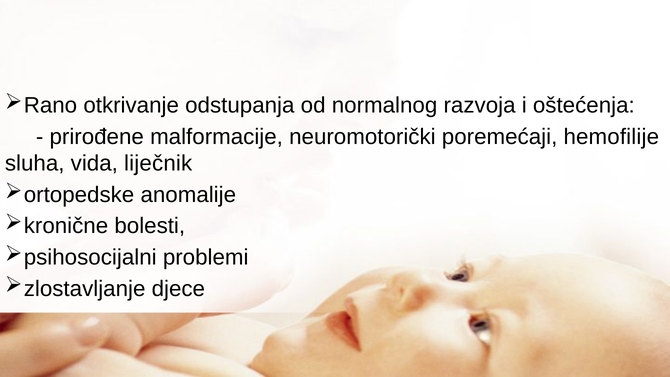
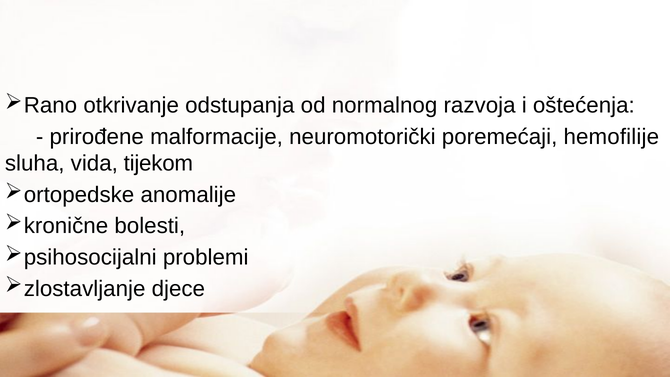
liječnik: liječnik -> tijekom
